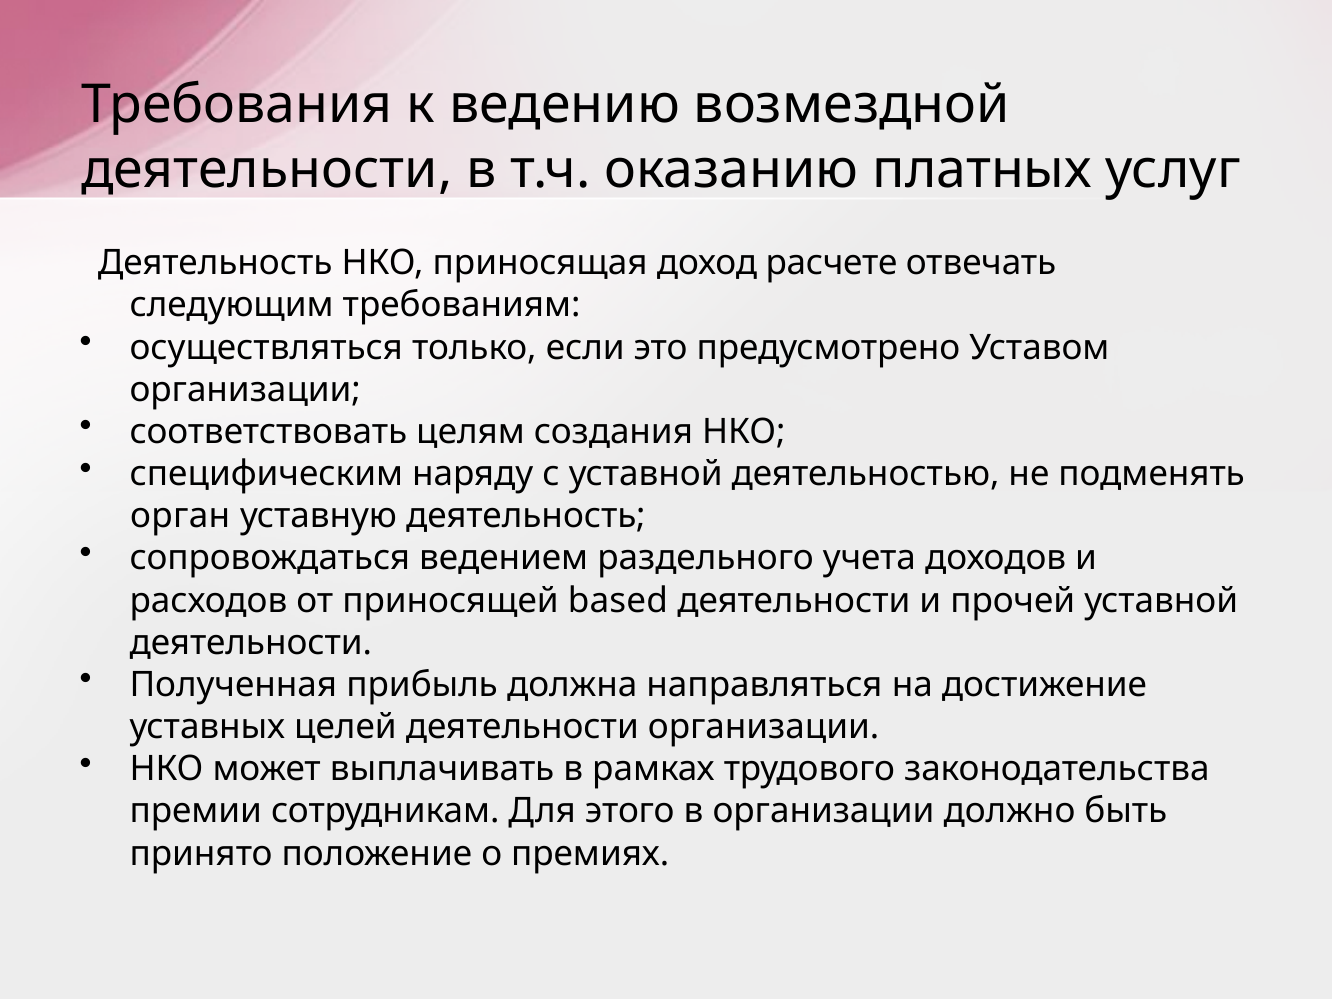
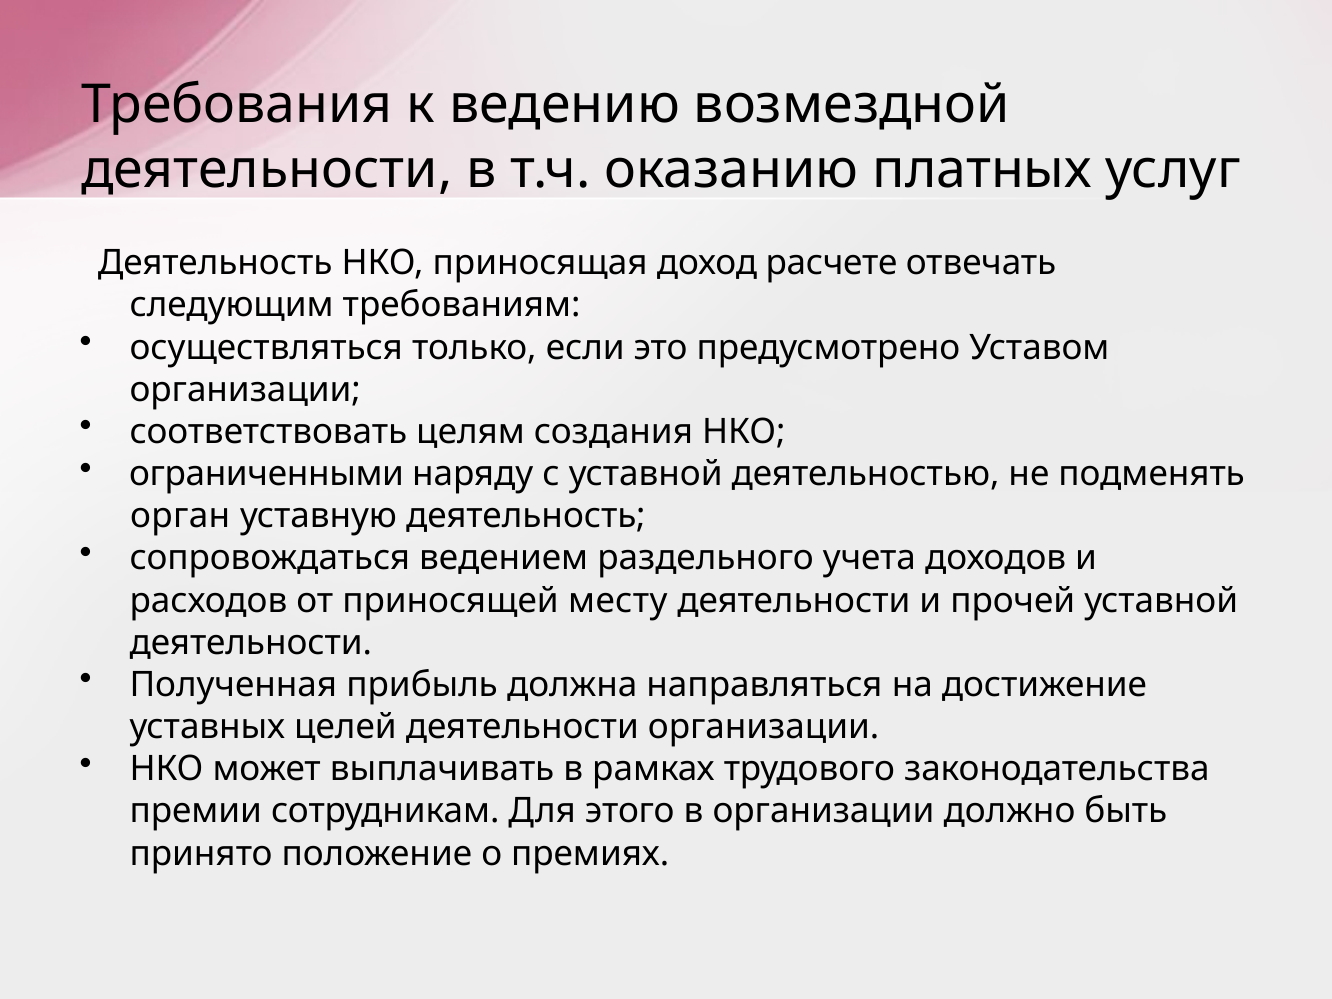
специфическим: специфическим -> ограниченными
based: based -> месту
